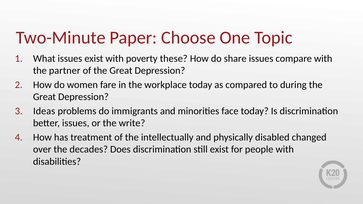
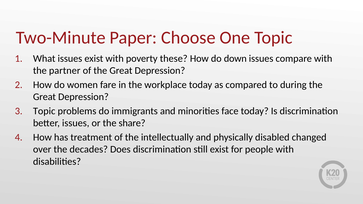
share: share -> down
Ideas at (44, 111): Ideas -> Topic
write: write -> share
